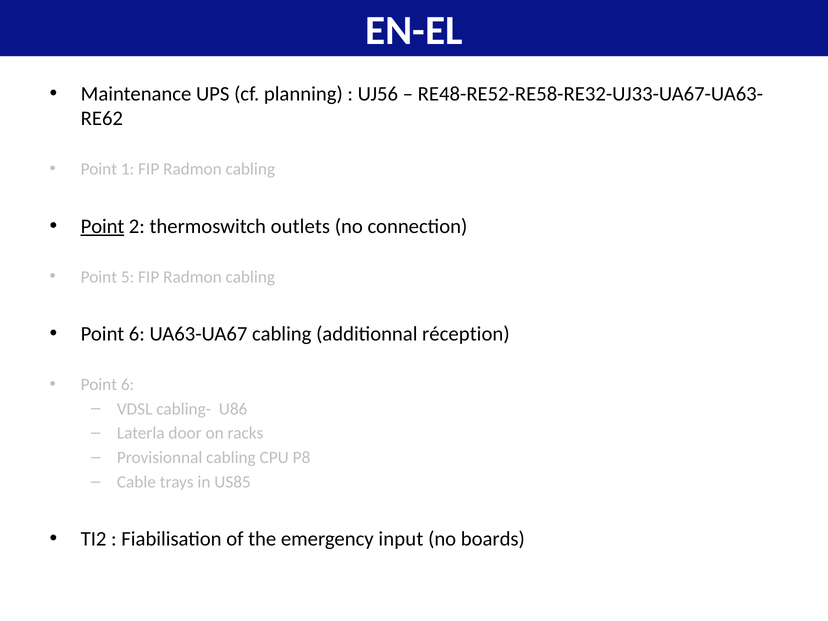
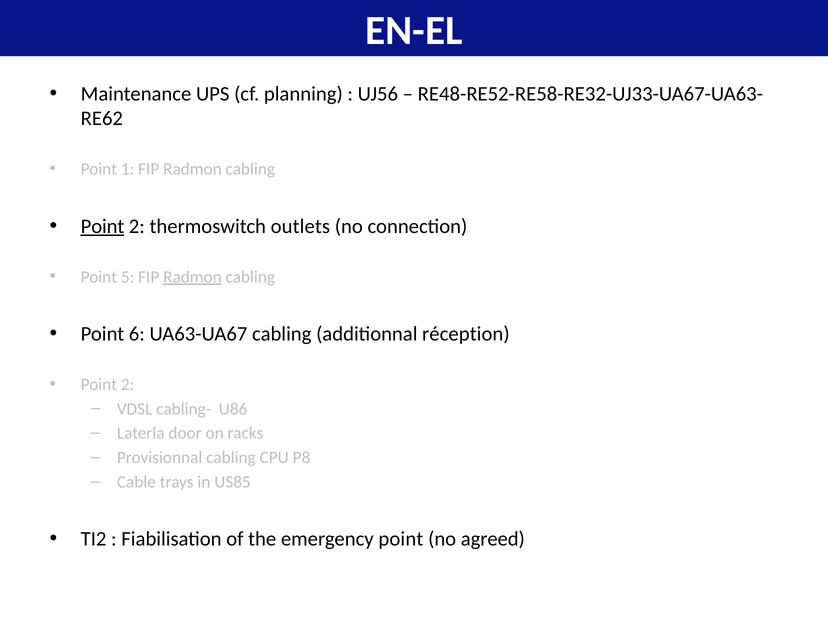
Radmon at (192, 277) underline: none -> present
6 at (128, 384): 6 -> 2
emergency input: input -> point
boards: boards -> agreed
